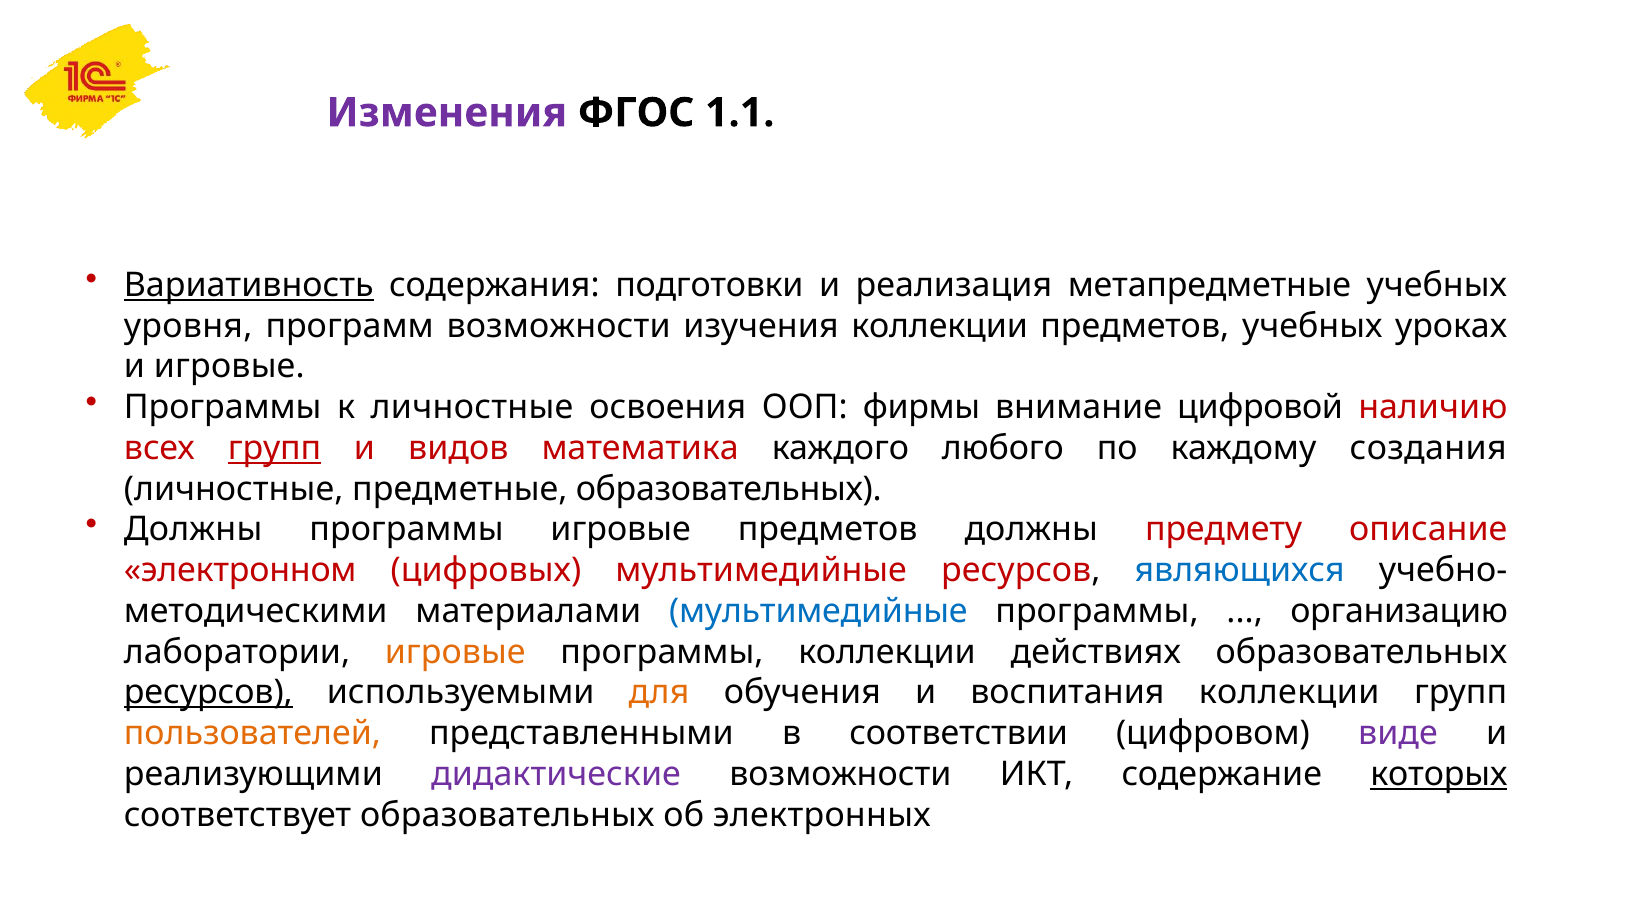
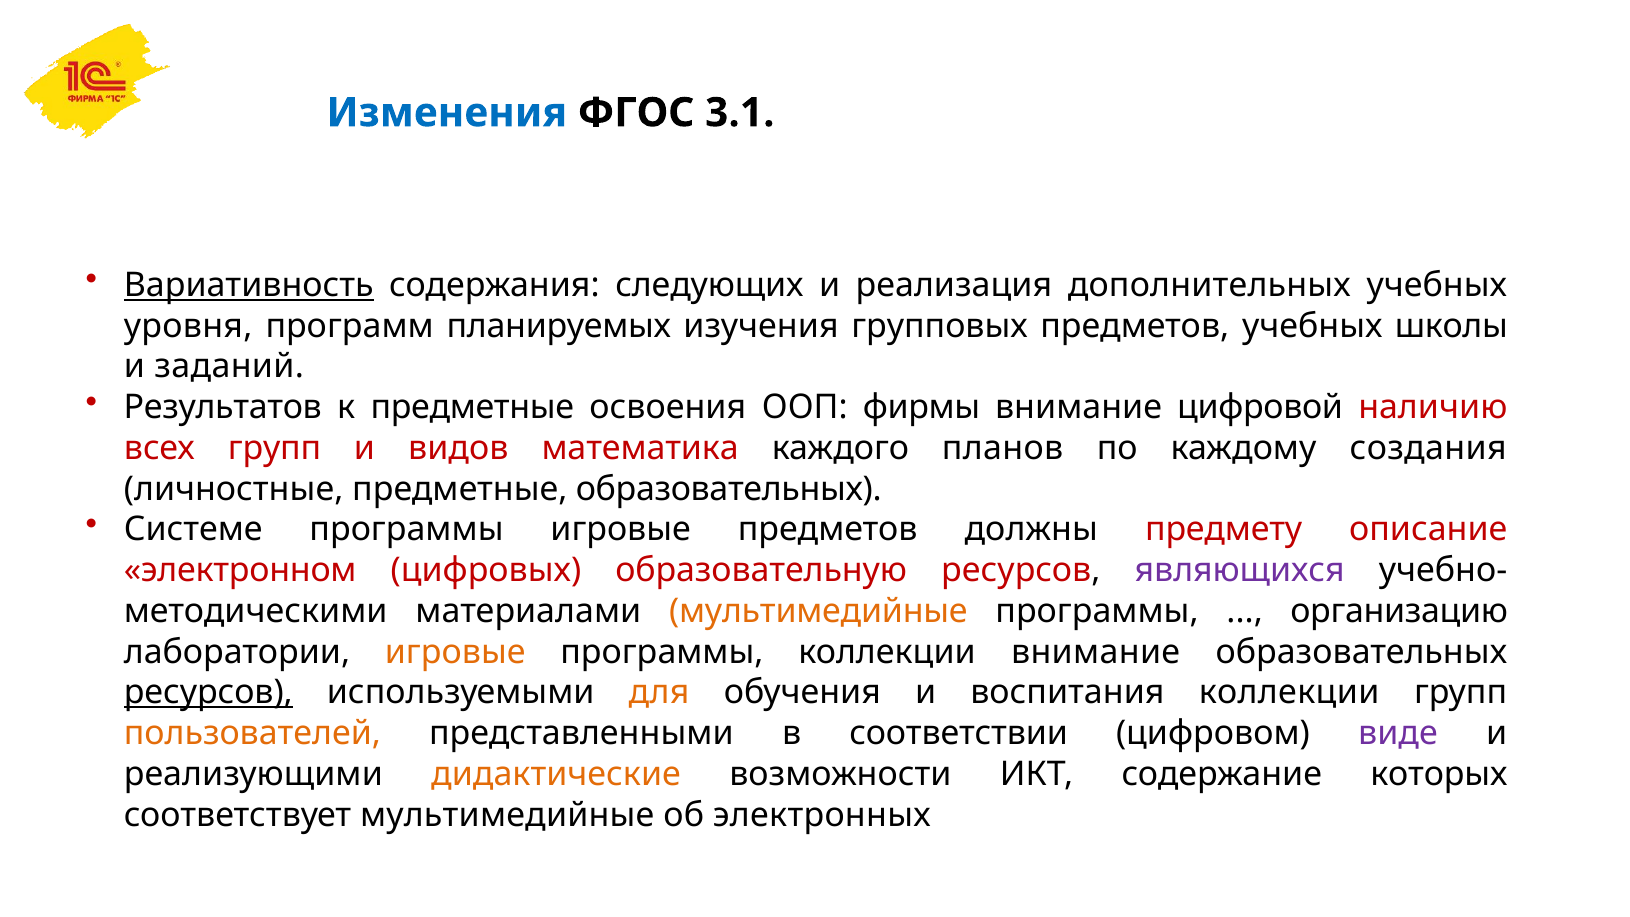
Изменения colour: purple -> blue
1.1: 1.1 -> 3.1
подготовки: подготовки -> следующих
метапредметные: метапредметные -> дополнительных
программ возможности: возможности -> планируемых
изучения коллекции: коллекции -> групповых
уроках: уроках -> школы
и игровые: игровые -> заданий
Программы at (223, 407): Программы -> Результатов
к личностные: личностные -> предметные
групп at (275, 448) underline: present -> none
любого: любого -> планов
Должны at (193, 530): Должны -> Системе
цифровых мультимедийные: мультимедийные -> образовательную
являющихся colour: blue -> purple
мультимедийные at (818, 611) colour: blue -> orange
коллекции действиях: действиях -> внимание
дидактические colour: purple -> orange
которых underline: present -> none
соответствует образовательных: образовательных -> мультимедийные
